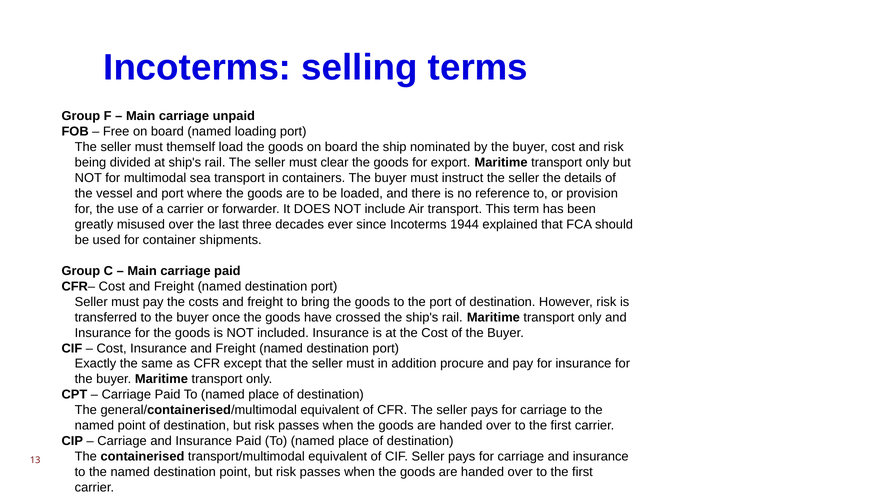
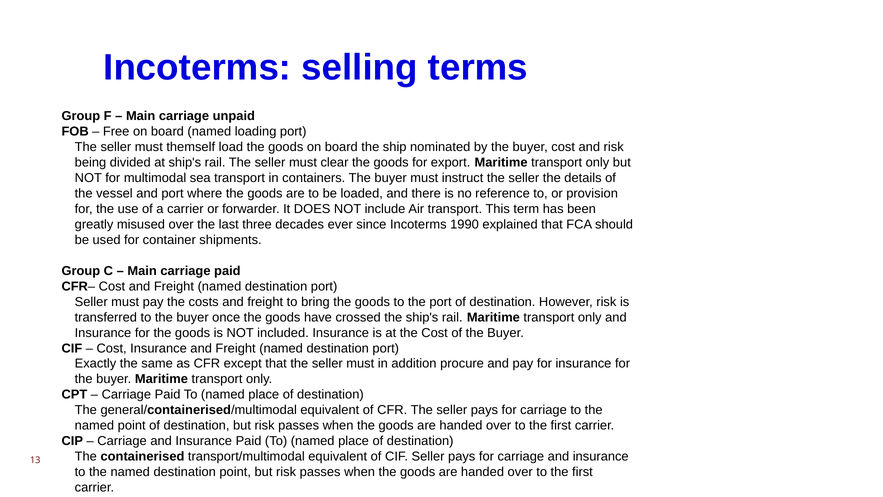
1944: 1944 -> 1990
